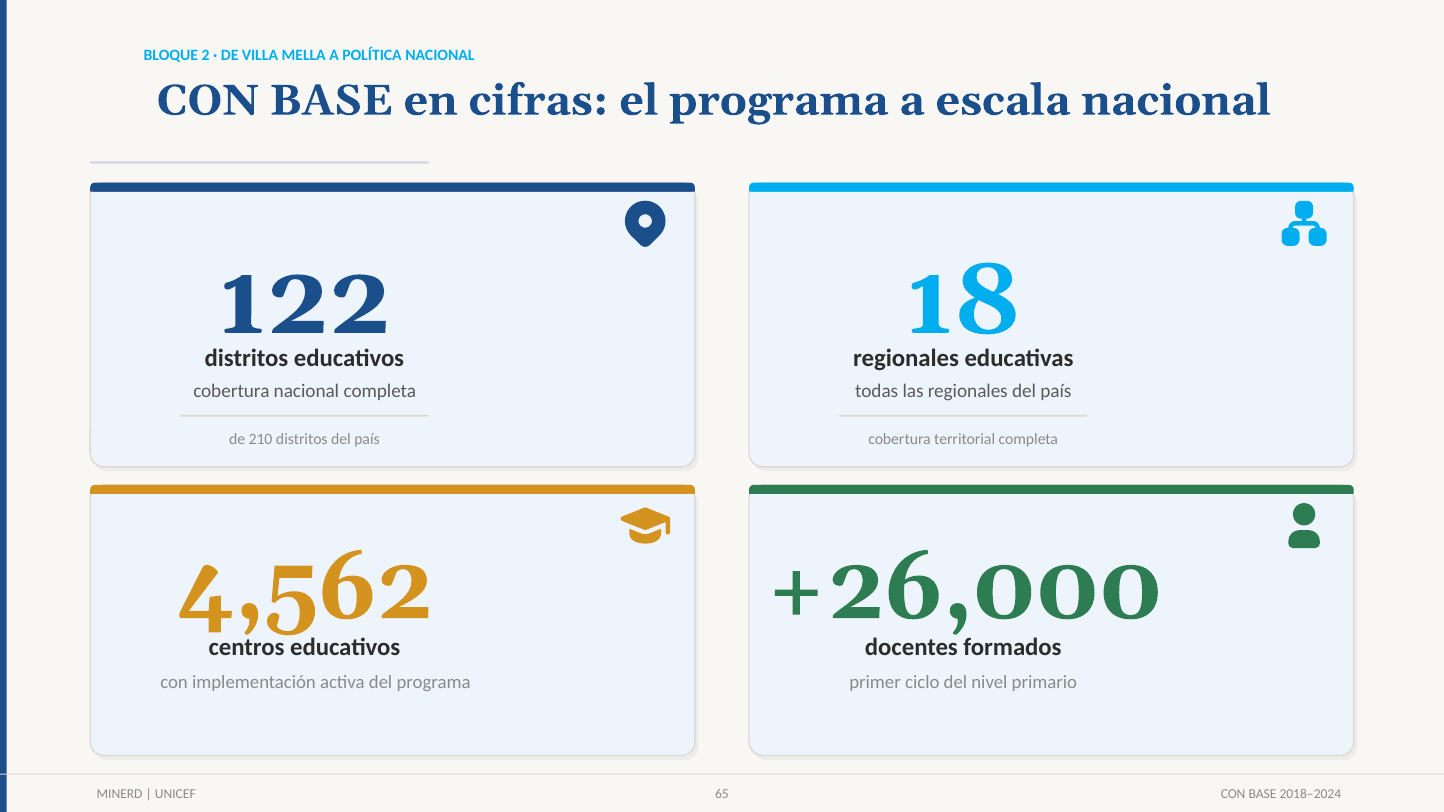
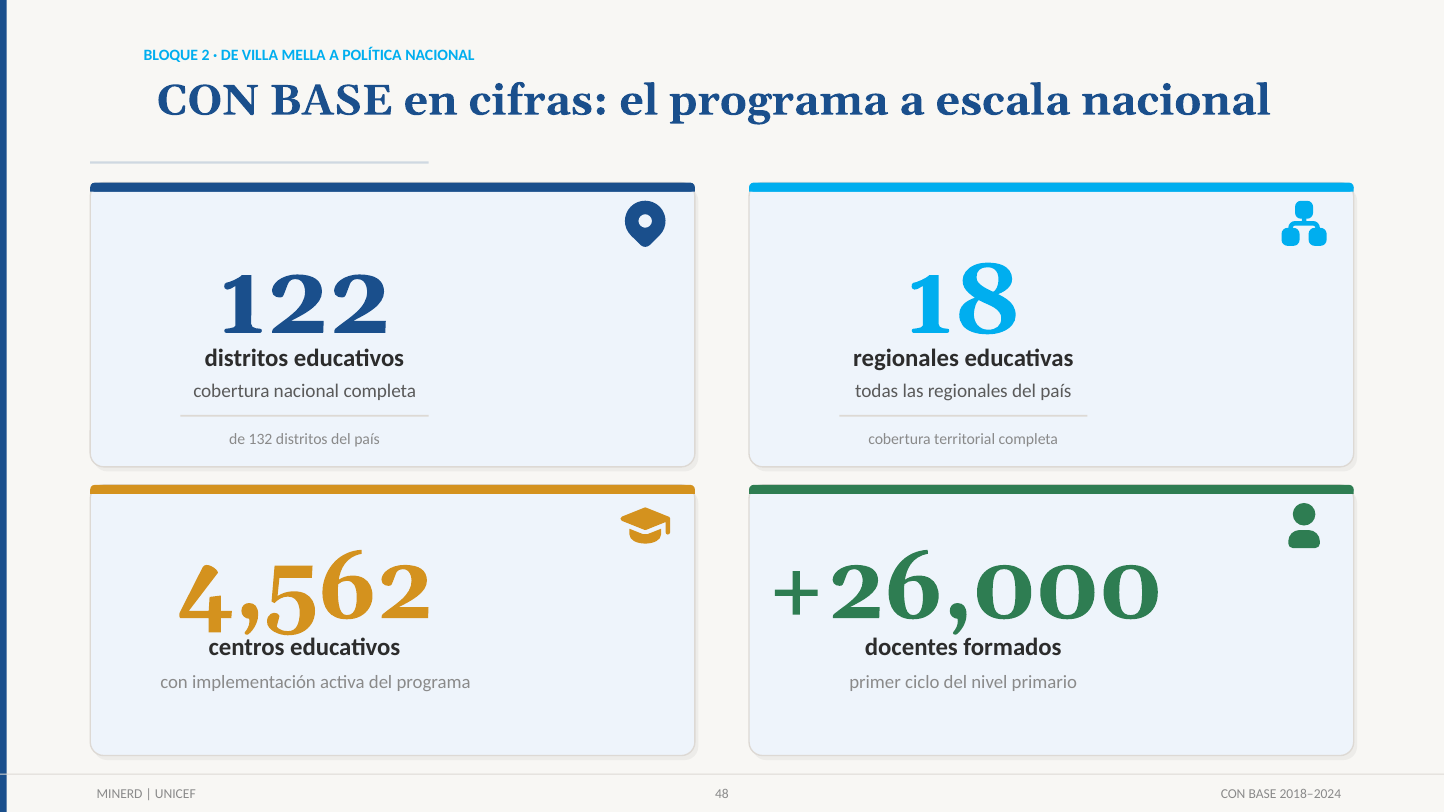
210: 210 -> 132
65: 65 -> 48
